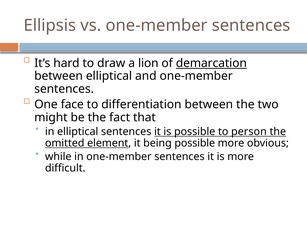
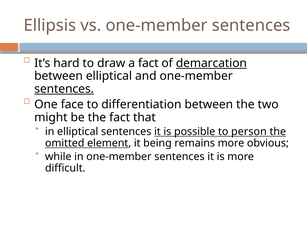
a lion: lion -> fact
sentences at (64, 89) underline: none -> present
being possible: possible -> remains
